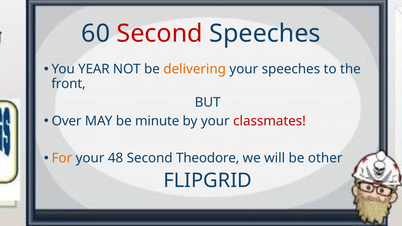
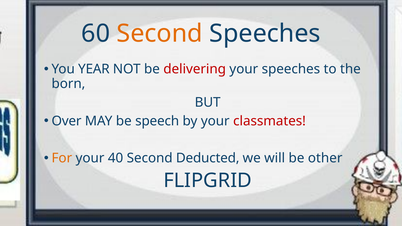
Second at (160, 34) colour: red -> orange
delivering colour: orange -> red
front: front -> born
minute: minute -> speech
48: 48 -> 40
Theodore: Theodore -> Deducted
